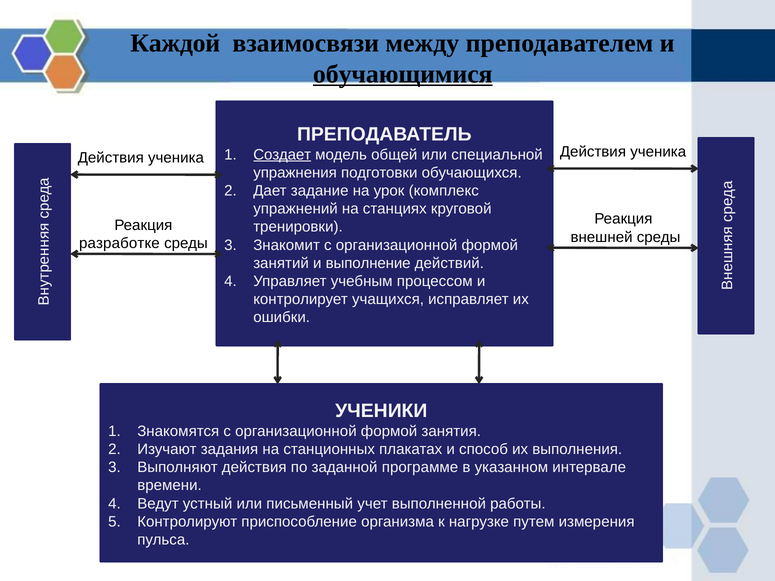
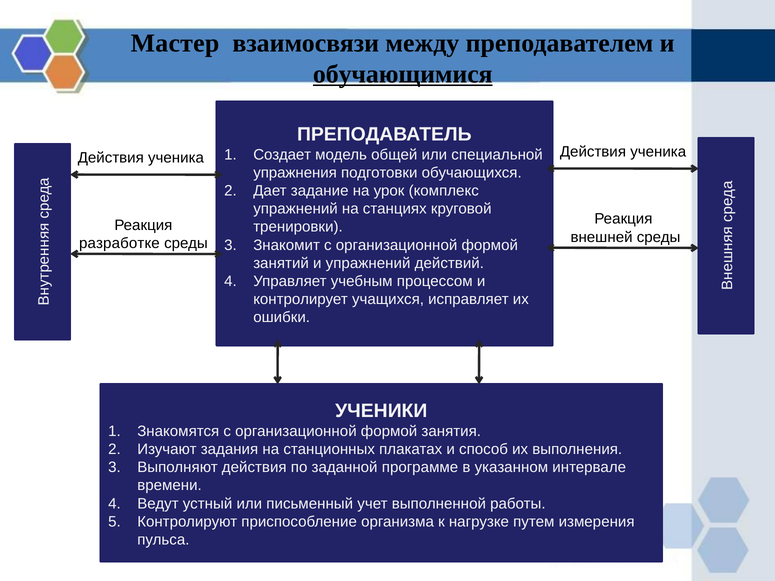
Каждой: Каждой -> Мастер
Создает underline: present -> none
и выполнение: выполнение -> упражнений
